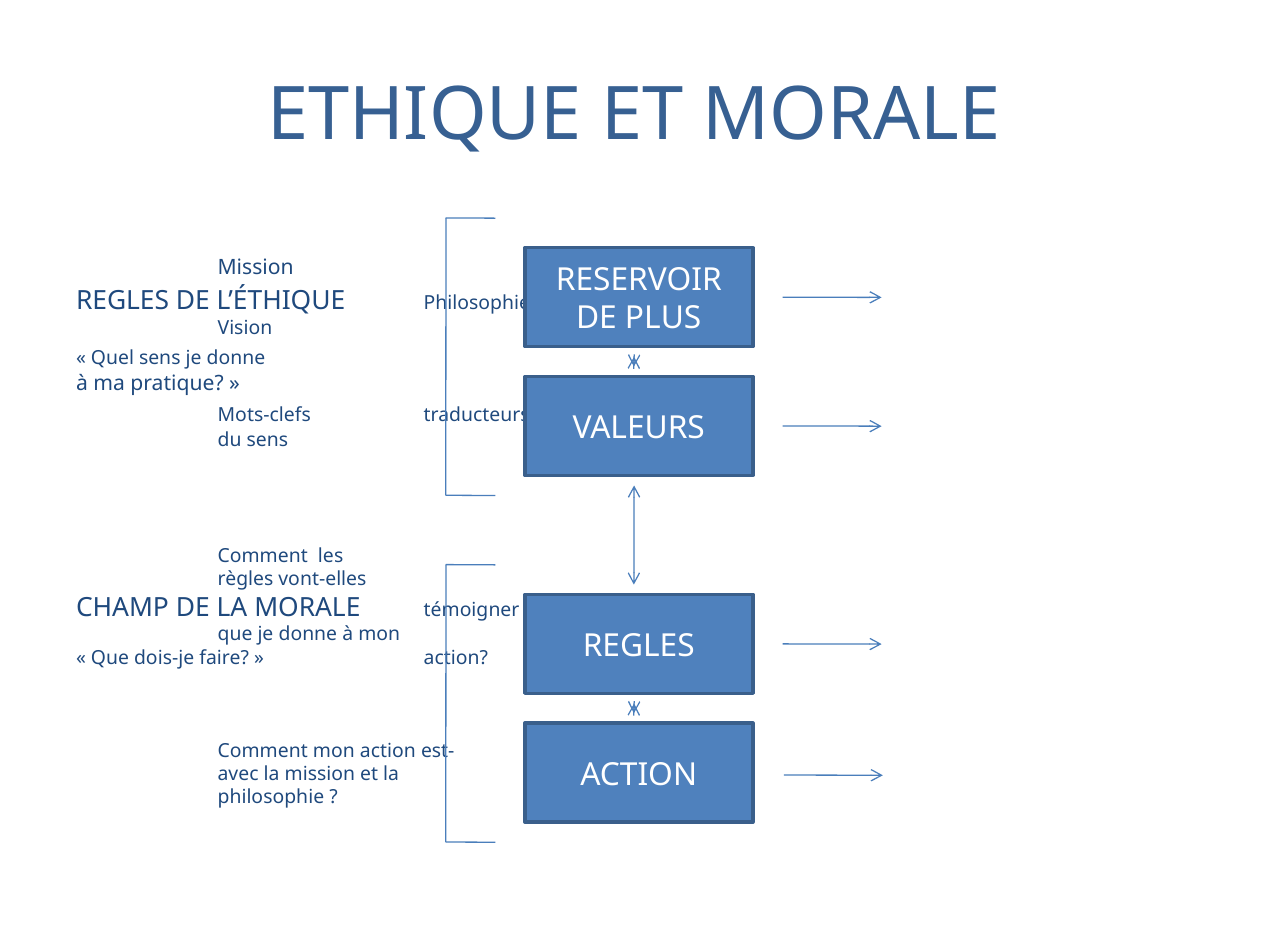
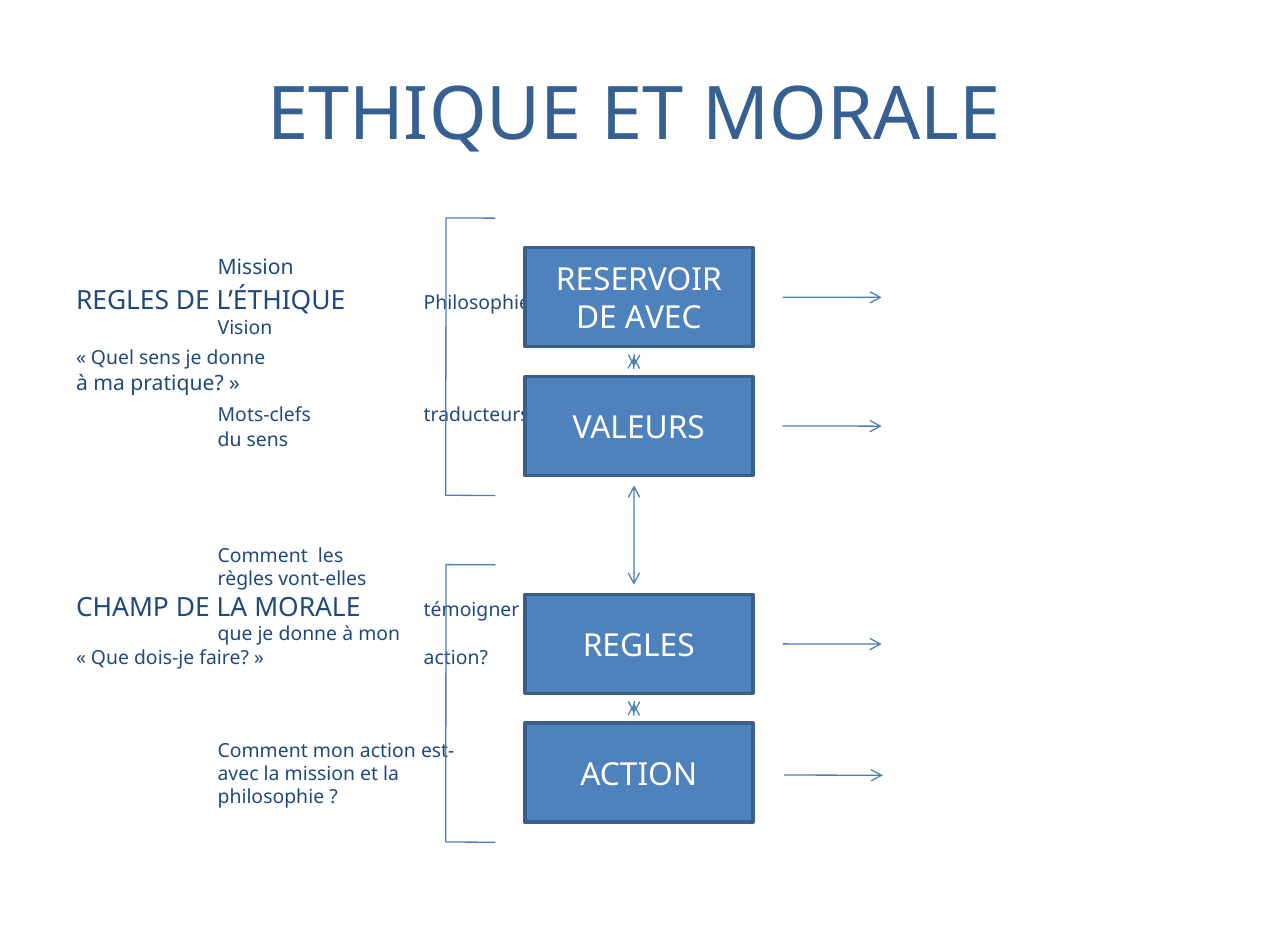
DE PLUS: PLUS -> AVEC
